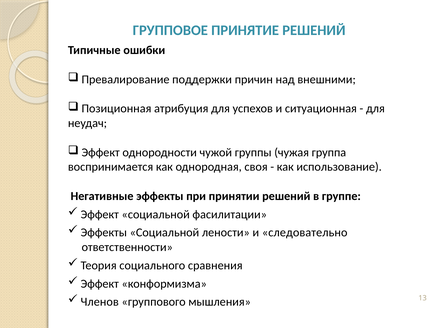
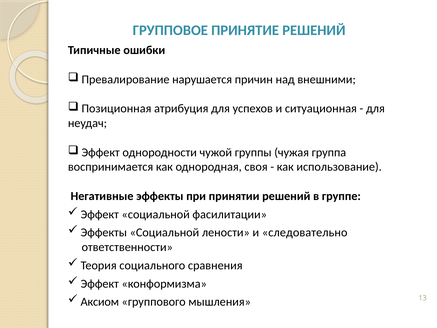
поддержки: поддержки -> нарушается
Членов: Членов -> Аксиом
